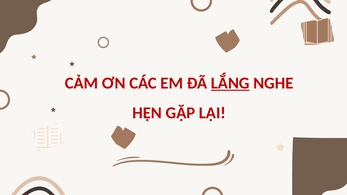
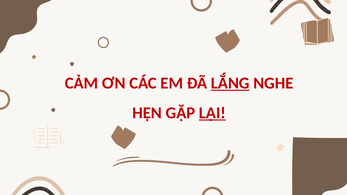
LẠI underline: none -> present
